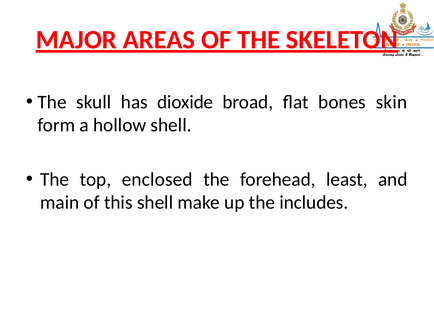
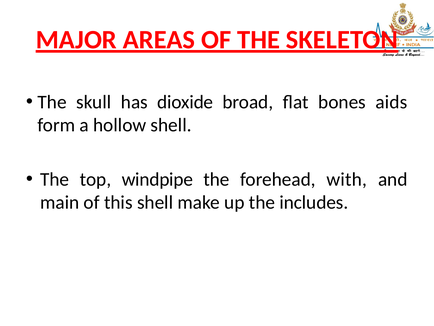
skin: skin -> aids
enclosed: enclosed -> windpipe
least: least -> with
